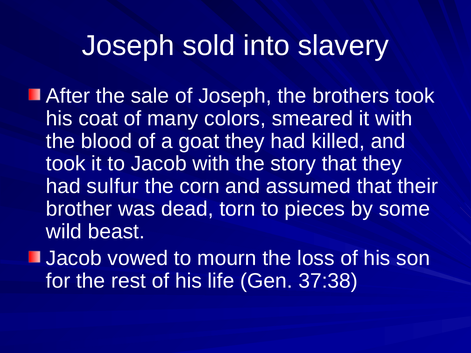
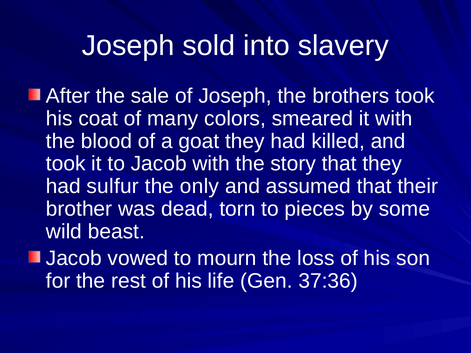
corn: corn -> only
37:38: 37:38 -> 37:36
